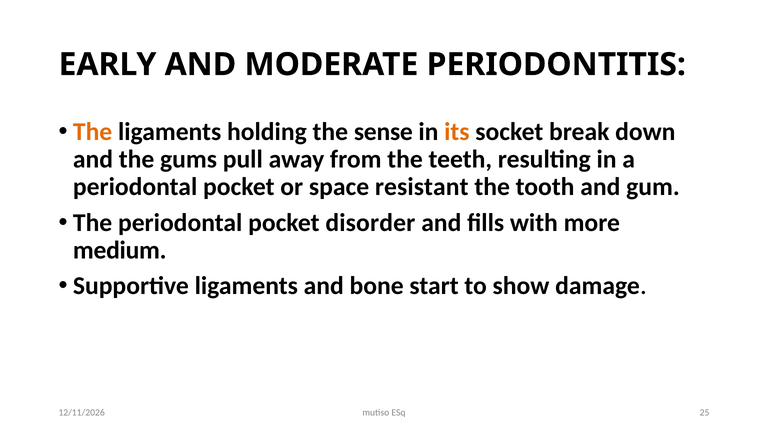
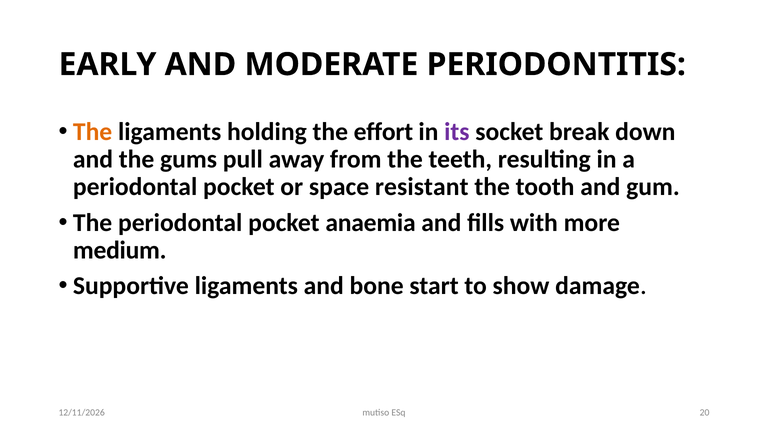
sense: sense -> effort
its colour: orange -> purple
disorder: disorder -> anaemia
25: 25 -> 20
